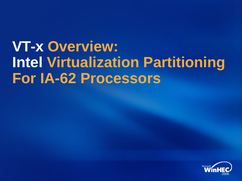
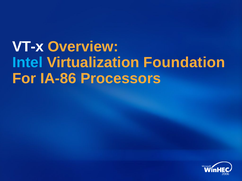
Intel colour: white -> light blue
Partitioning: Partitioning -> Foundation
IA-62: IA-62 -> IA-86
